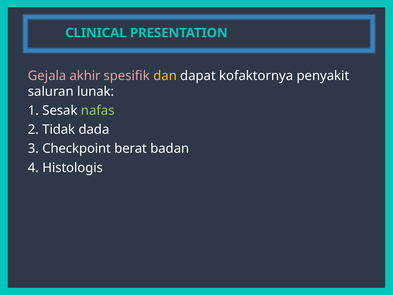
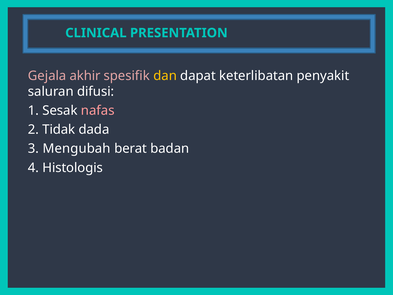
kofaktornya: kofaktornya -> keterlibatan
lunak: lunak -> difusi
nafas colour: light green -> pink
Checkpoint: Checkpoint -> Mengubah
